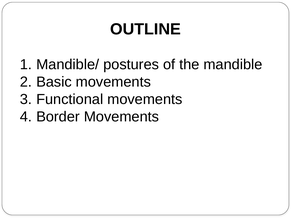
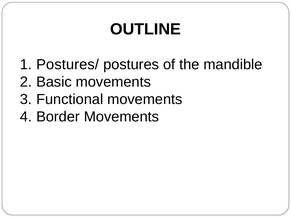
Mandible/: Mandible/ -> Postures/
